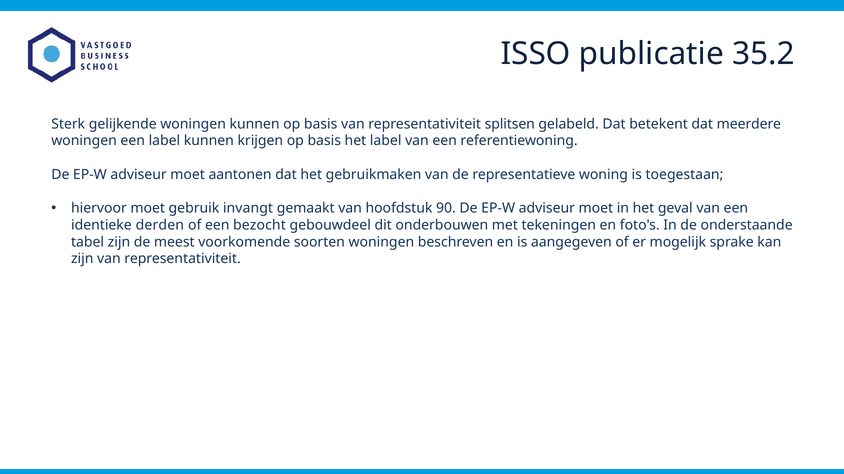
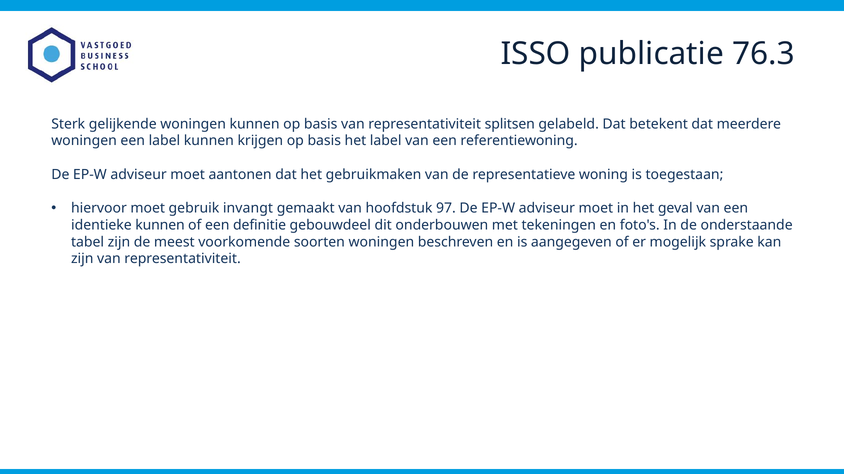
35.2: 35.2 -> 76.3
90: 90 -> 97
identieke derden: derden -> kunnen
bezocht: bezocht -> definitie
